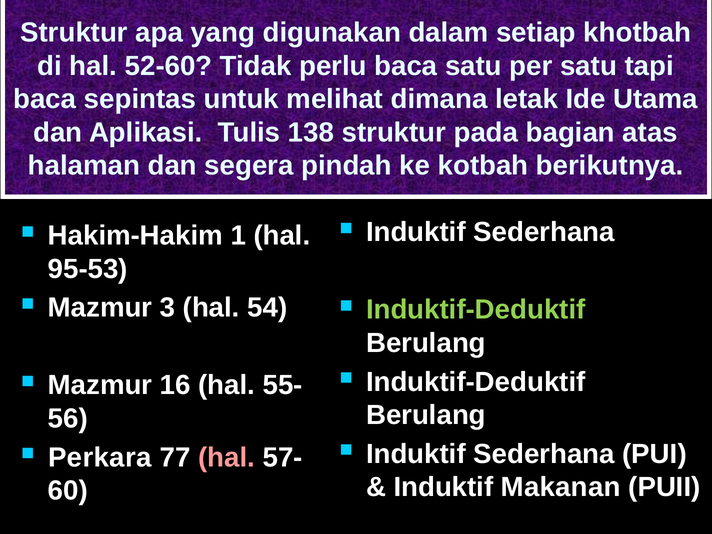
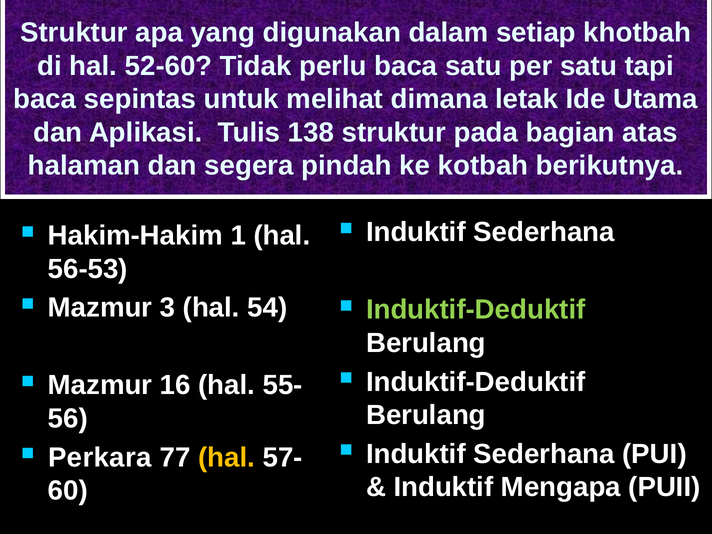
95-53: 95-53 -> 56-53
hal at (227, 457) colour: pink -> yellow
Makanan: Makanan -> Mengapa
